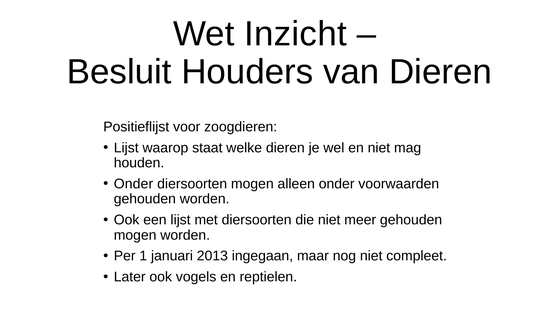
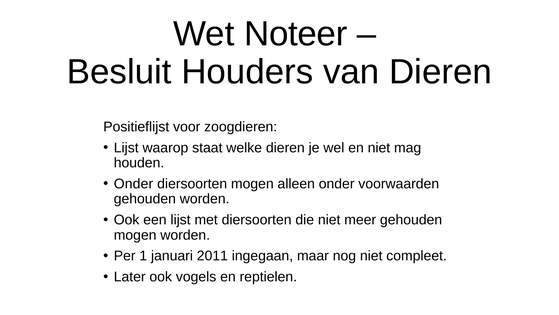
Inzicht: Inzicht -> Noteer
2013: 2013 -> 2011
